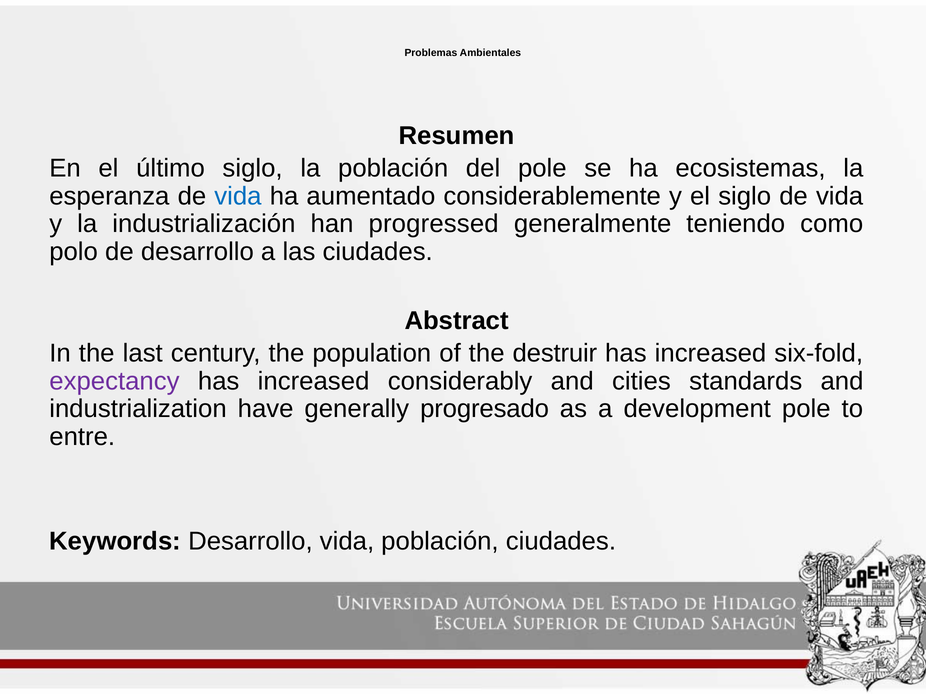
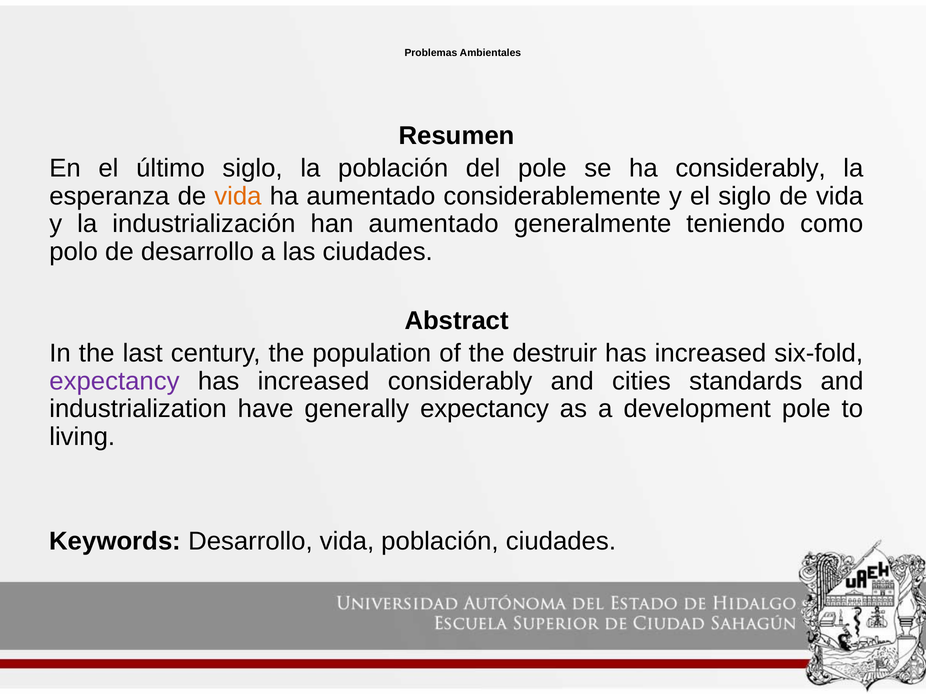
ha ecosistemas: ecosistemas -> considerably
vida at (238, 196) colour: blue -> orange
han progressed: progressed -> aumentado
generally progresado: progresado -> expectancy
entre: entre -> living
